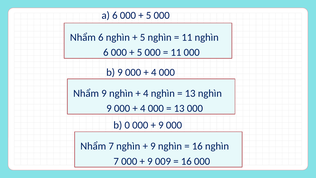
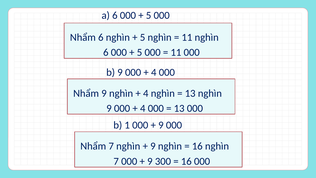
0: 0 -> 1
009: 009 -> 300
